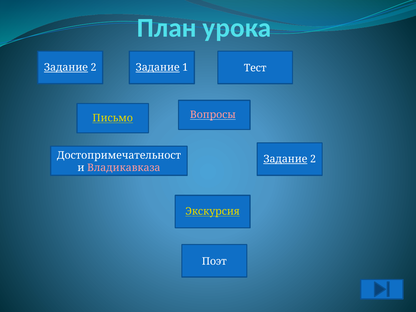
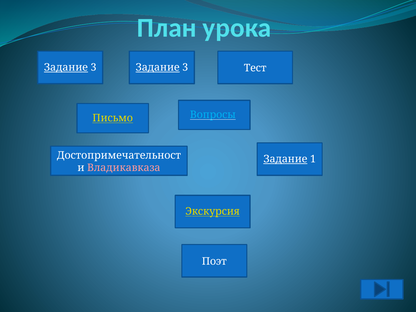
2 at (94, 67): 2 -> 3
1 at (185, 67): 1 -> 3
Вопросы colour: pink -> light blue
2 at (313, 159): 2 -> 1
